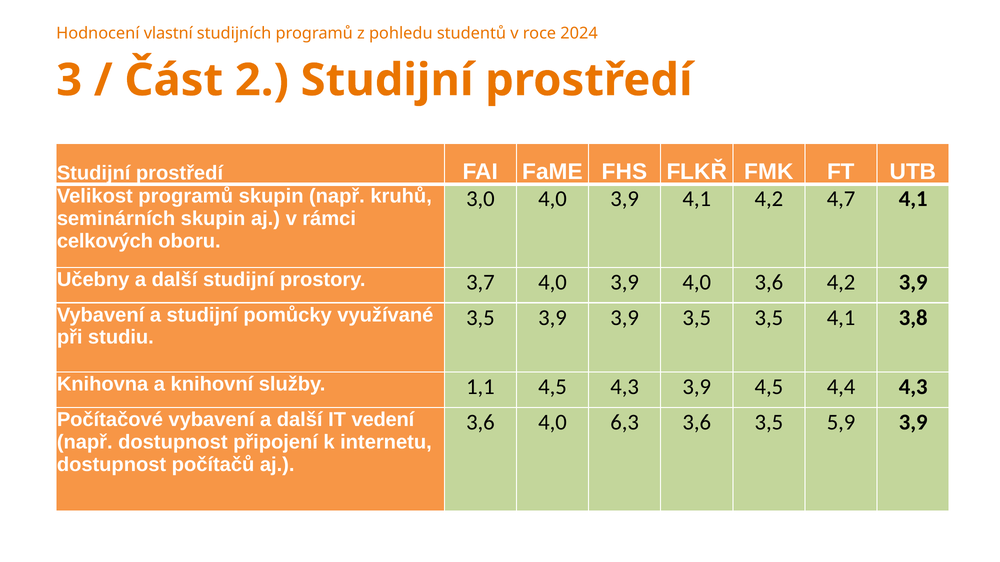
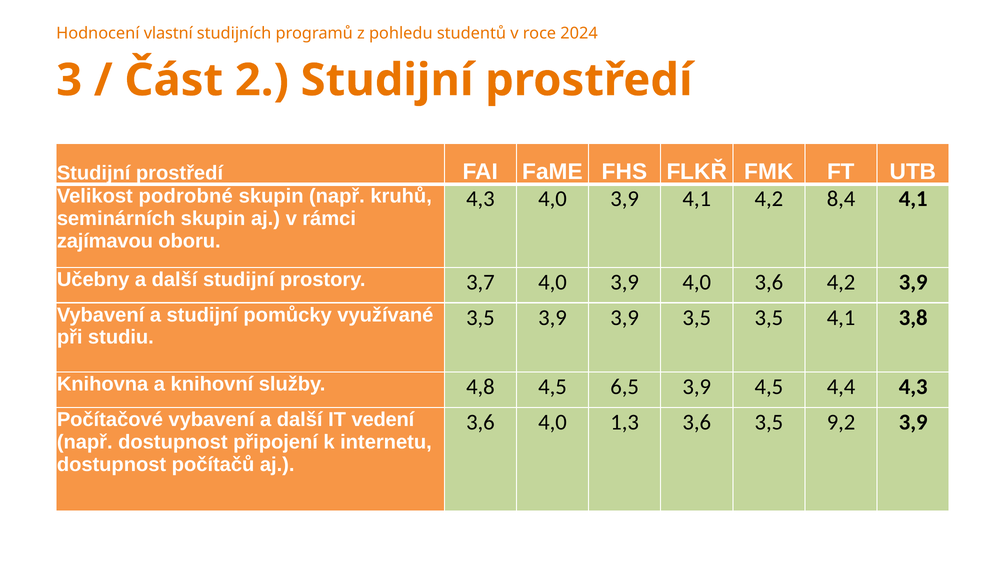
Velikost programů: programů -> podrobné
3,0 at (480, 199): 3,0 -> 4,3
4,7: 4,7 -> 8,4
celkových: celkových -> zajímavou
1,1: 1,1 -> 4,8
4,5 4,3: 4,3 -> 6,5
6,3: 6,3 -> 1,3
5,9: 5,9 -> 9,2
